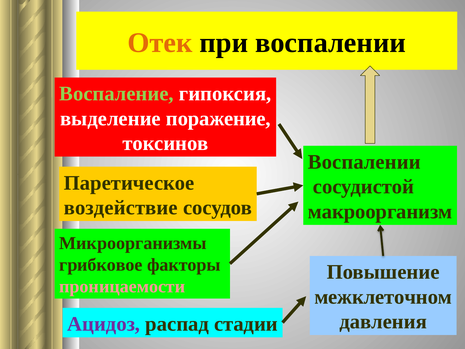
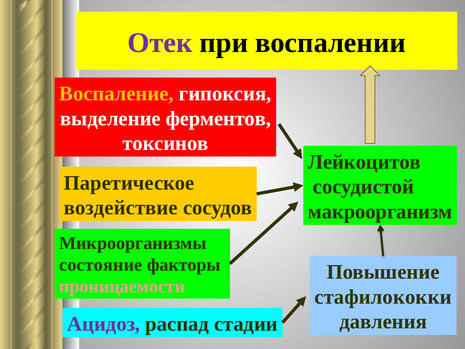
Отек colour: orange -> purple
Воспаление colour: light green -> yellow
поражение: поражение -> ферментов
Воспалении at (364, 162): Воспалении -> Лейкоцитов
грибковое: грибковое -> состояние
межклеточном: межклеточном -> стафилококки
